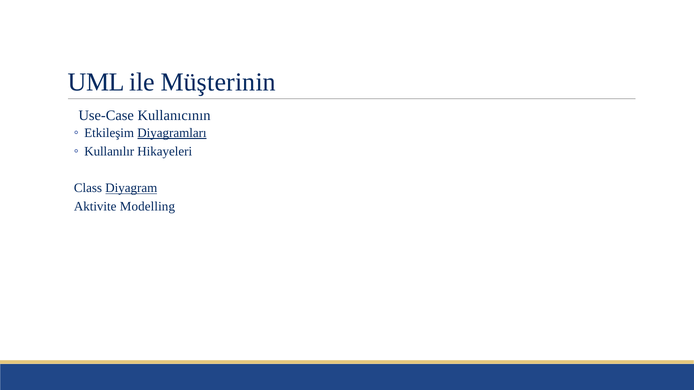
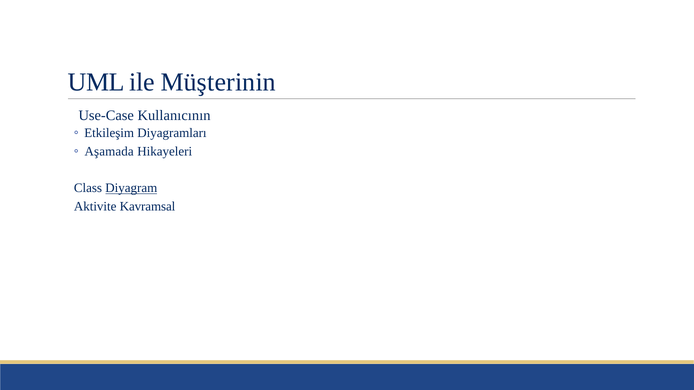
Diyagramları underline: present -> none
Kullanılır: Kullanılır -> Aşamada
Modelling: Modelling -> Kavramsal
